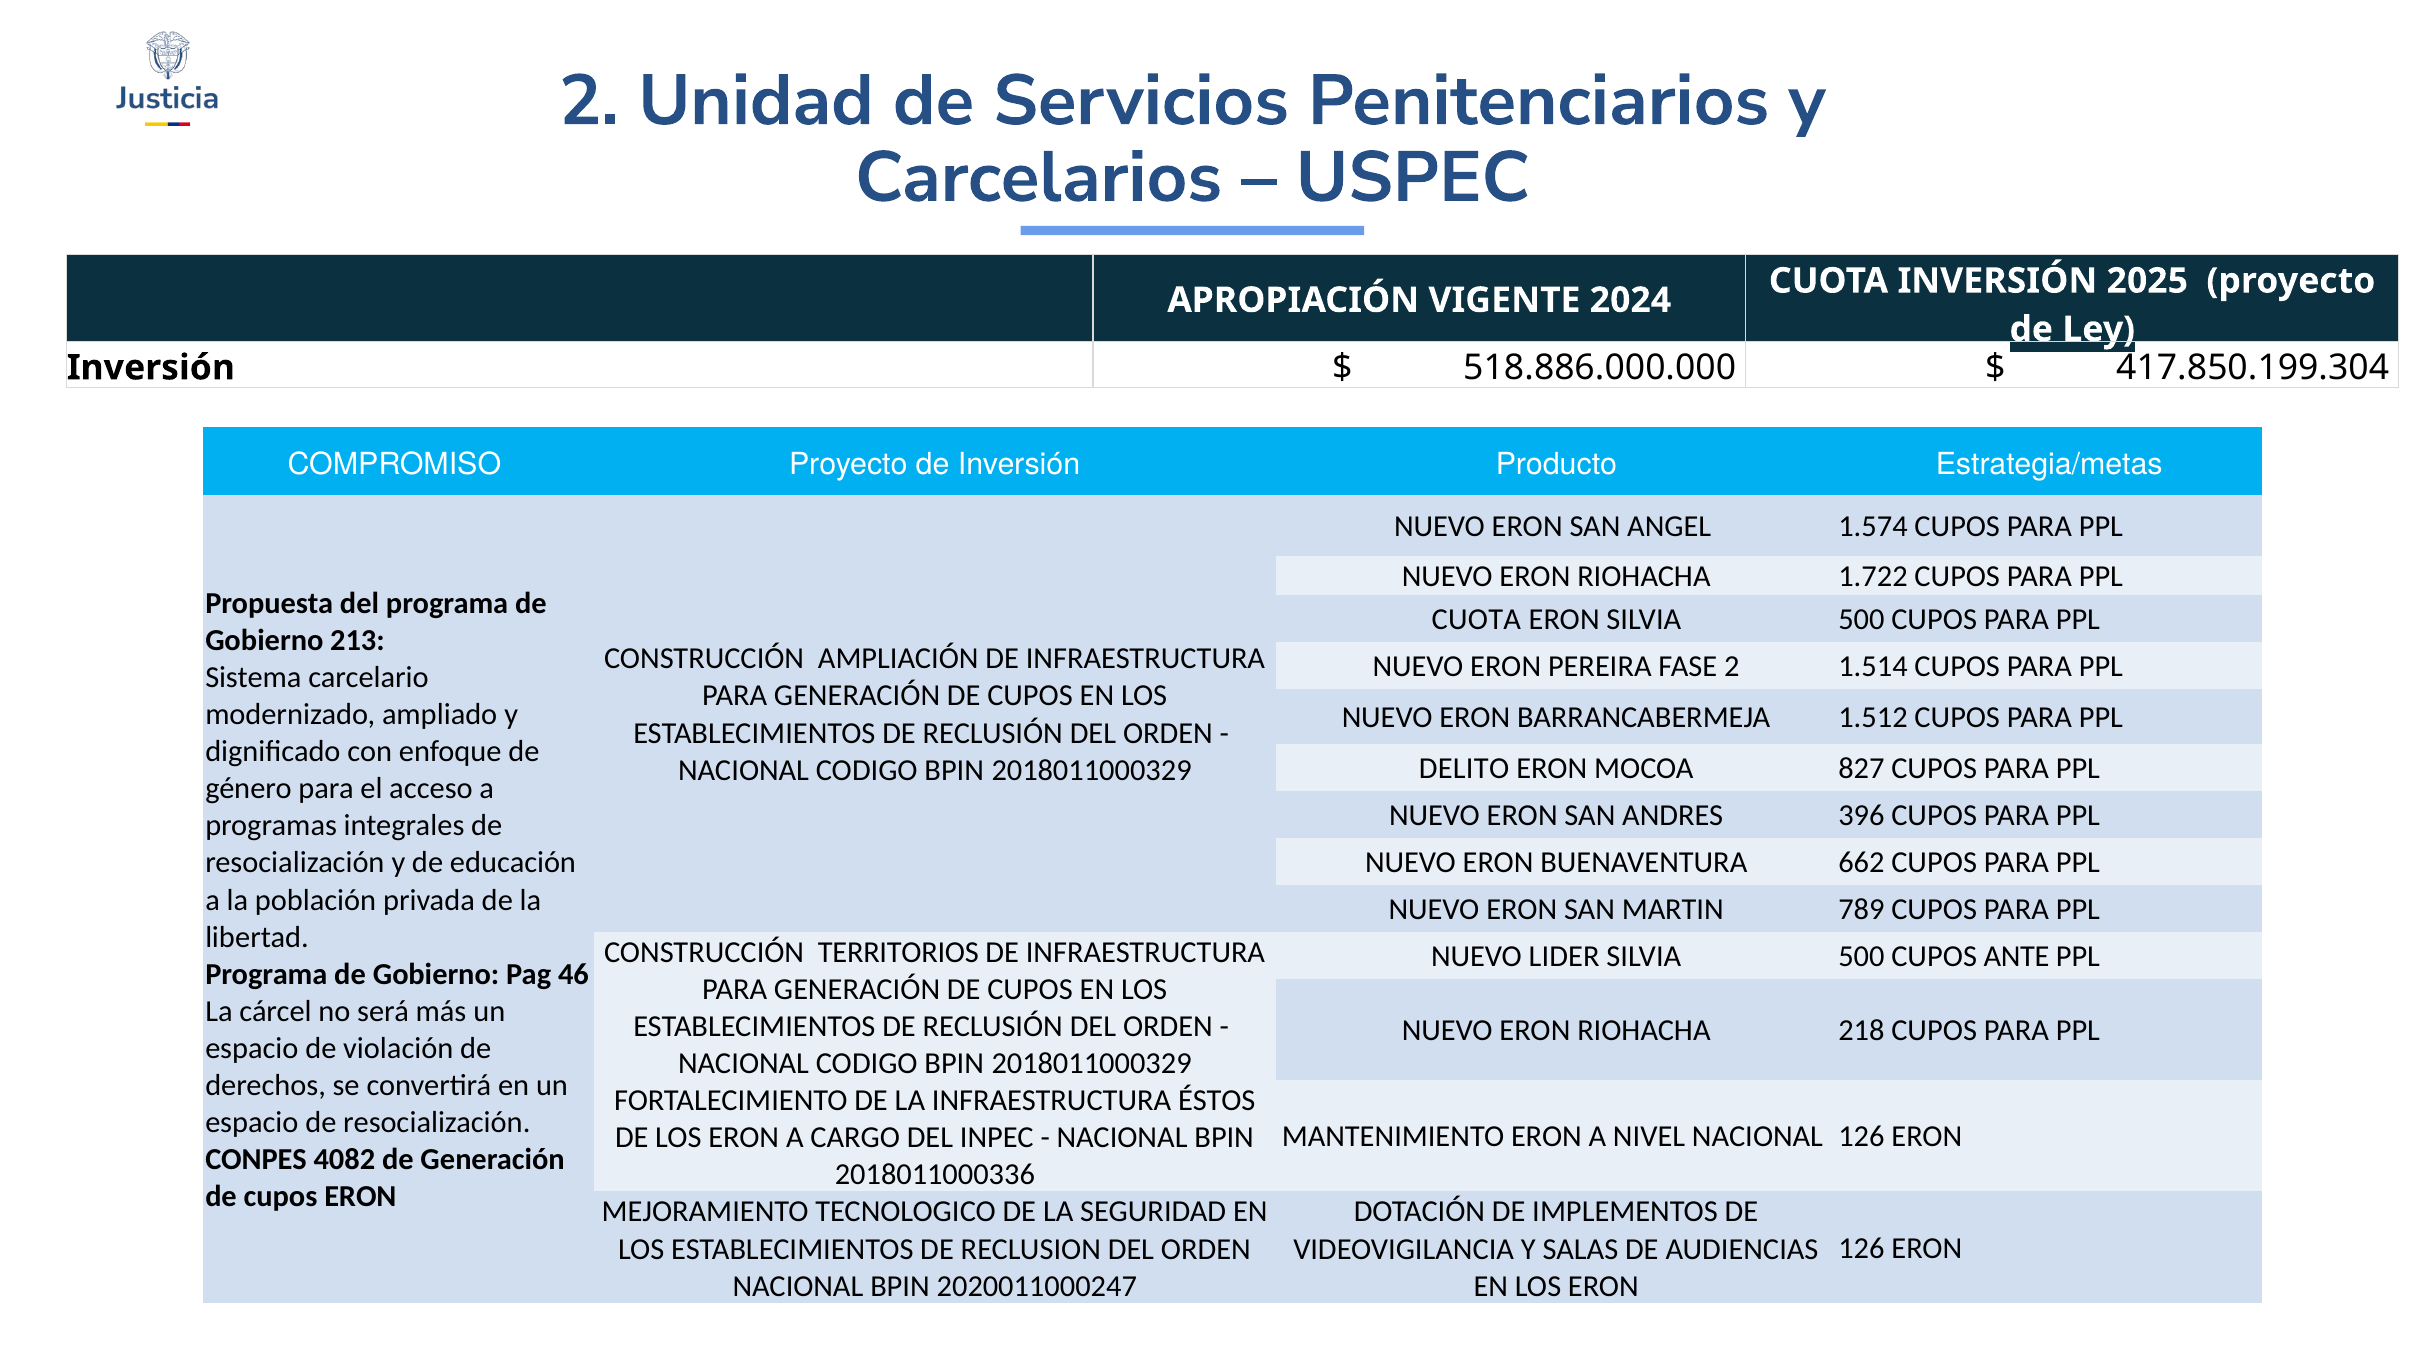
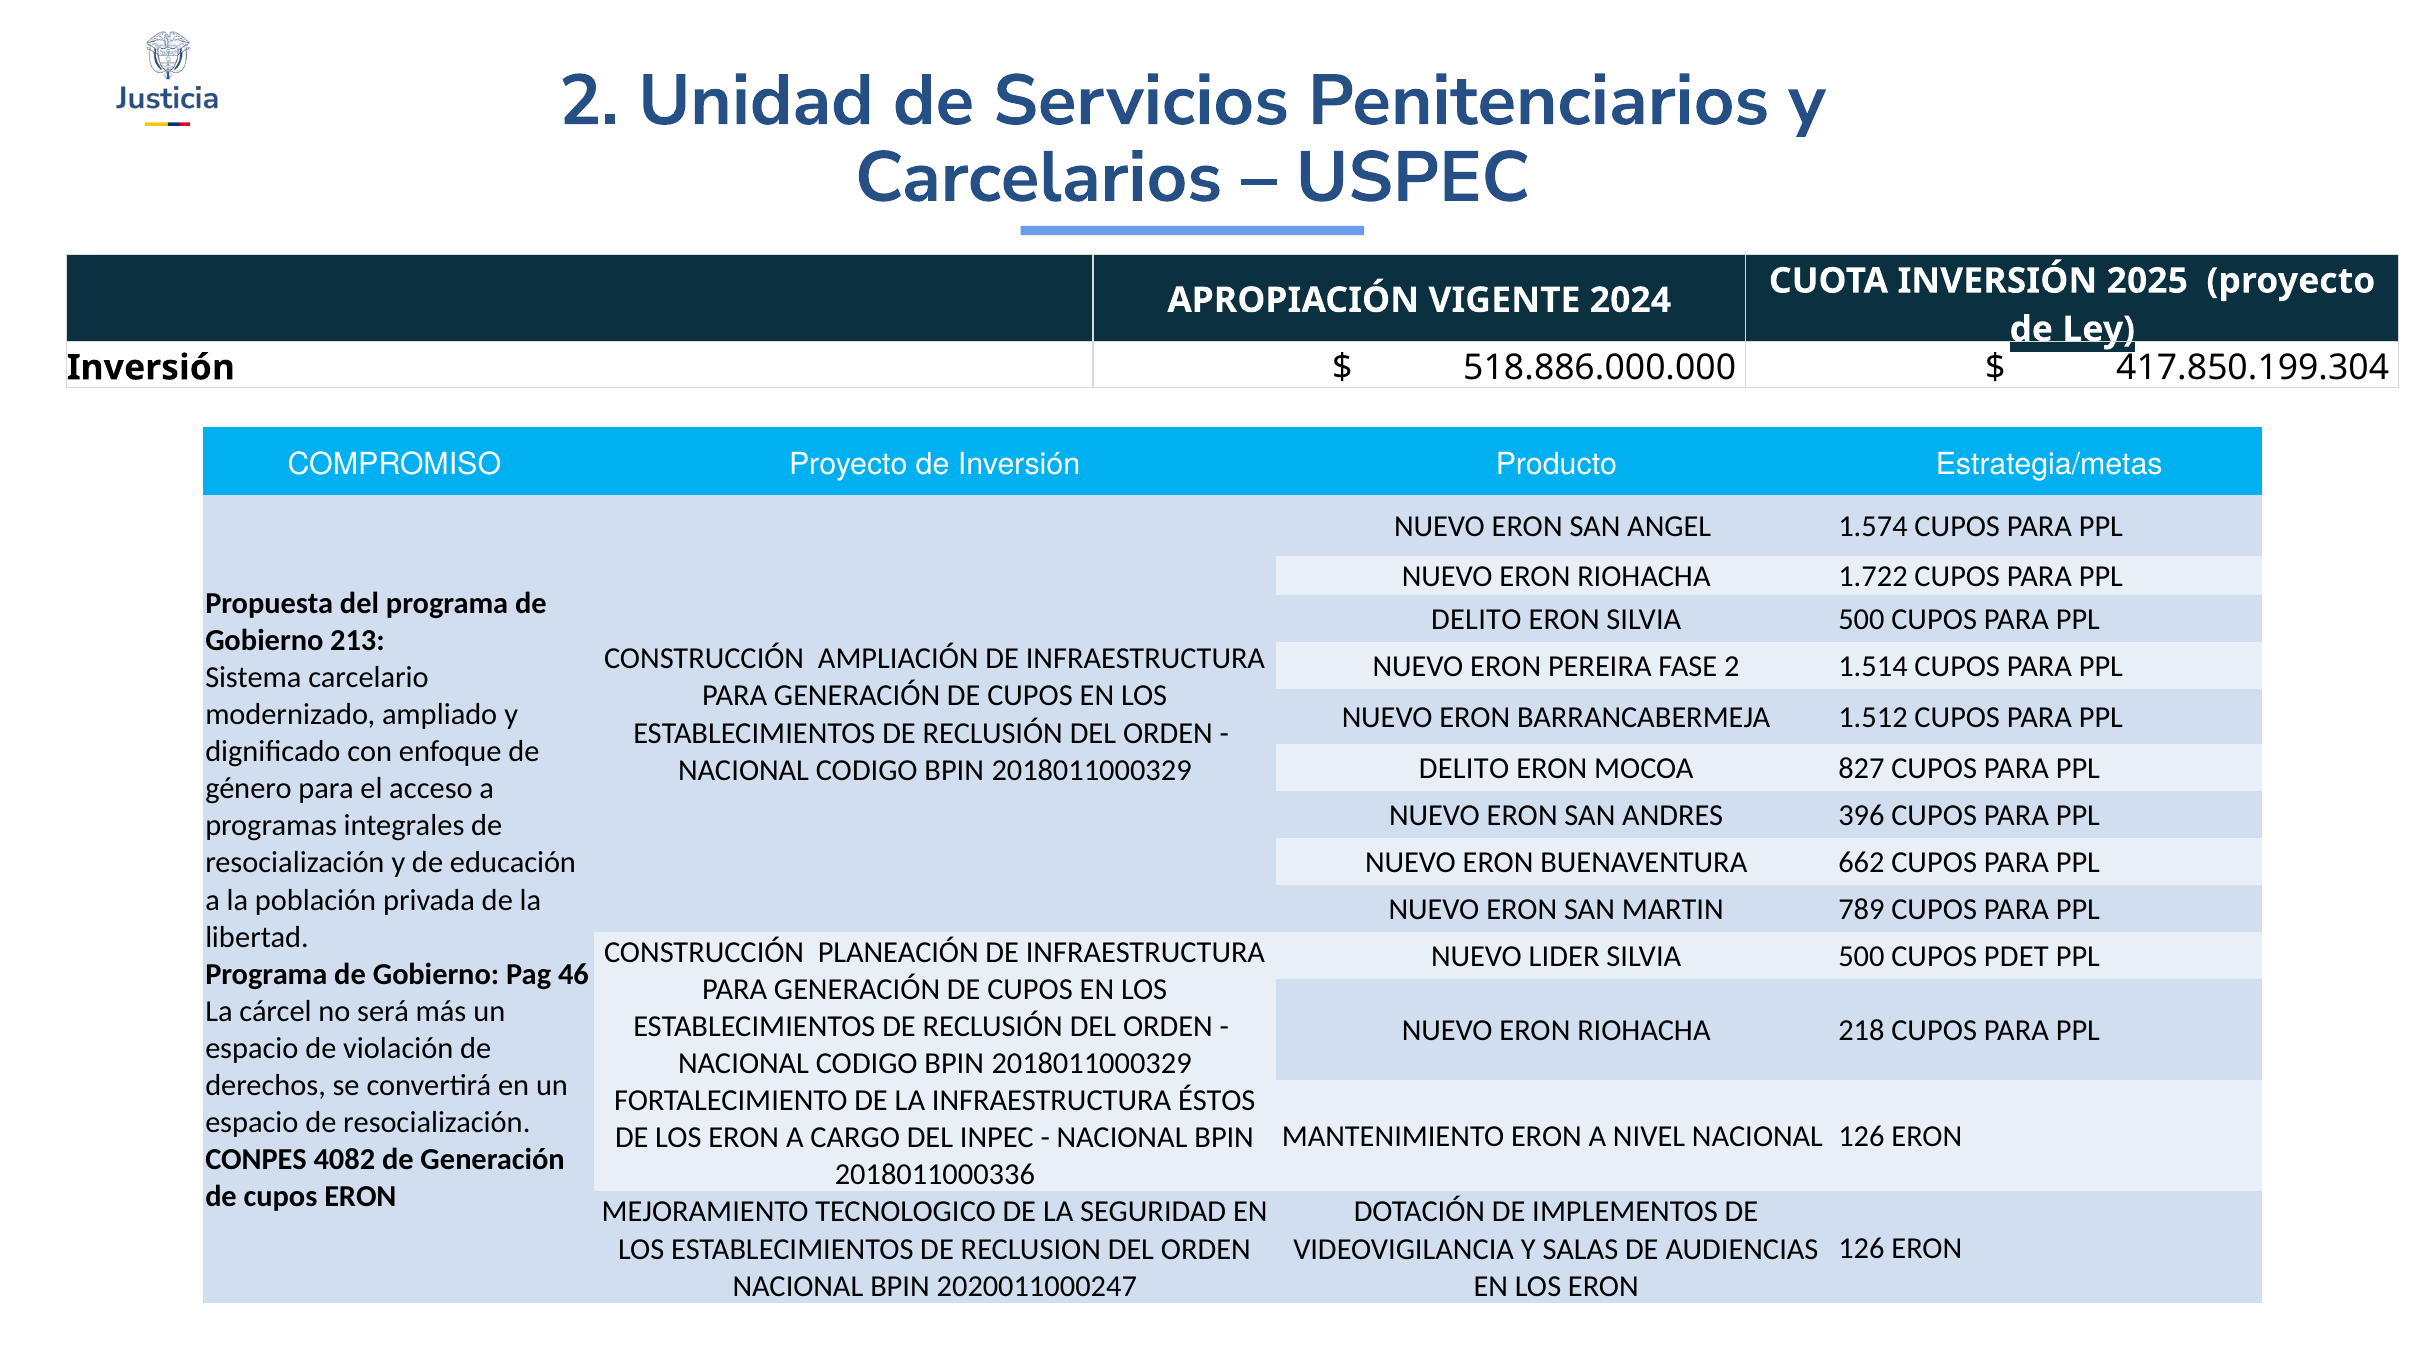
CUOTA at (1476, 619): CUOTA -> DELITO
TERRITORIOS: TERRITORIOS -> PLANEACIÓN
ANTE: ANTE -> PDET
